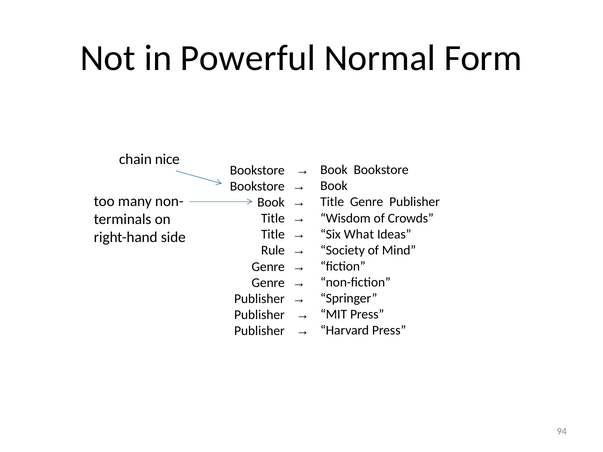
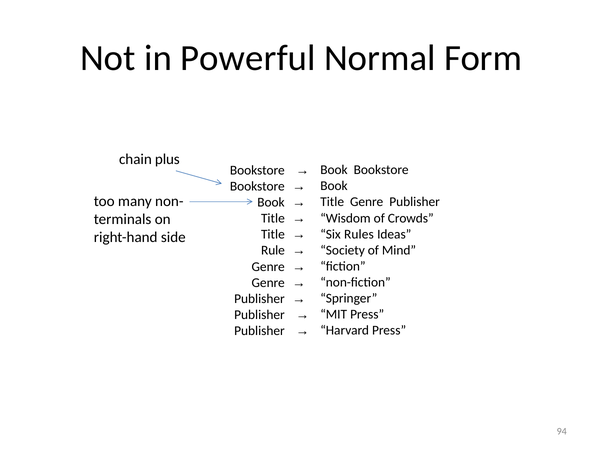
nice: nice -> plus
What: What -> Rules
